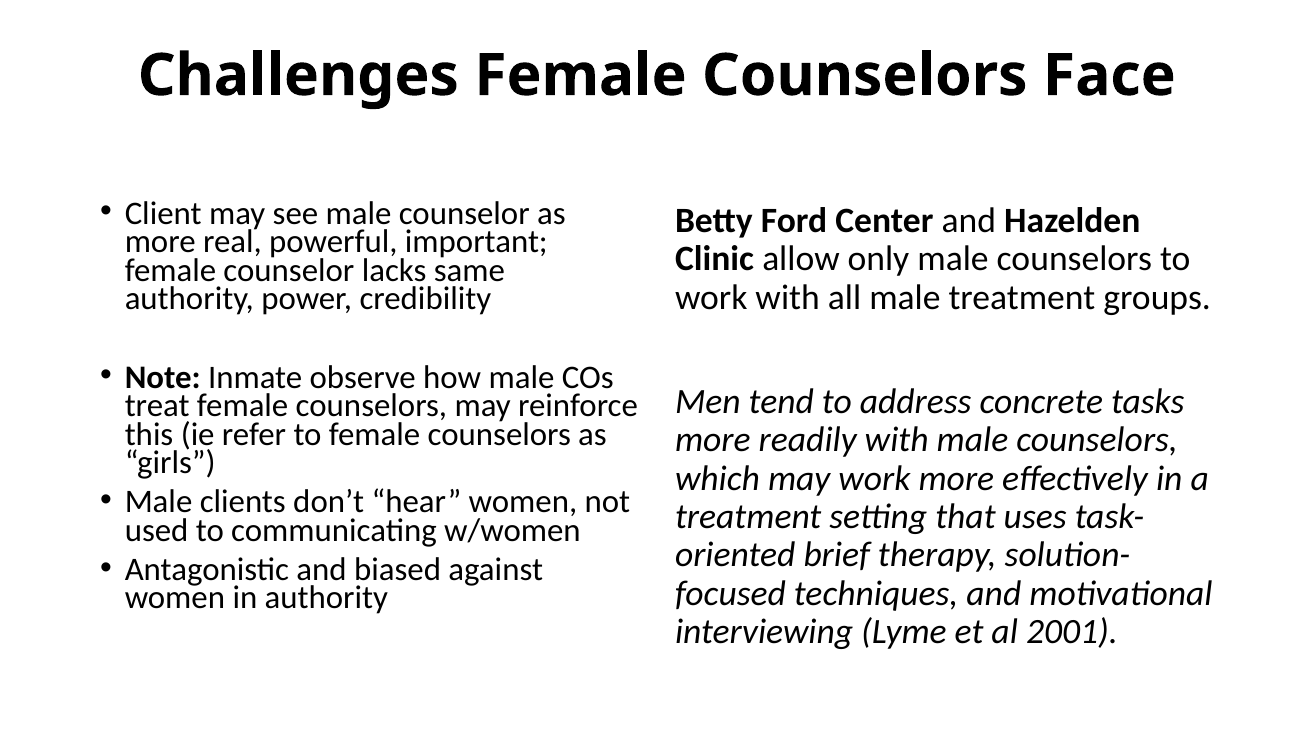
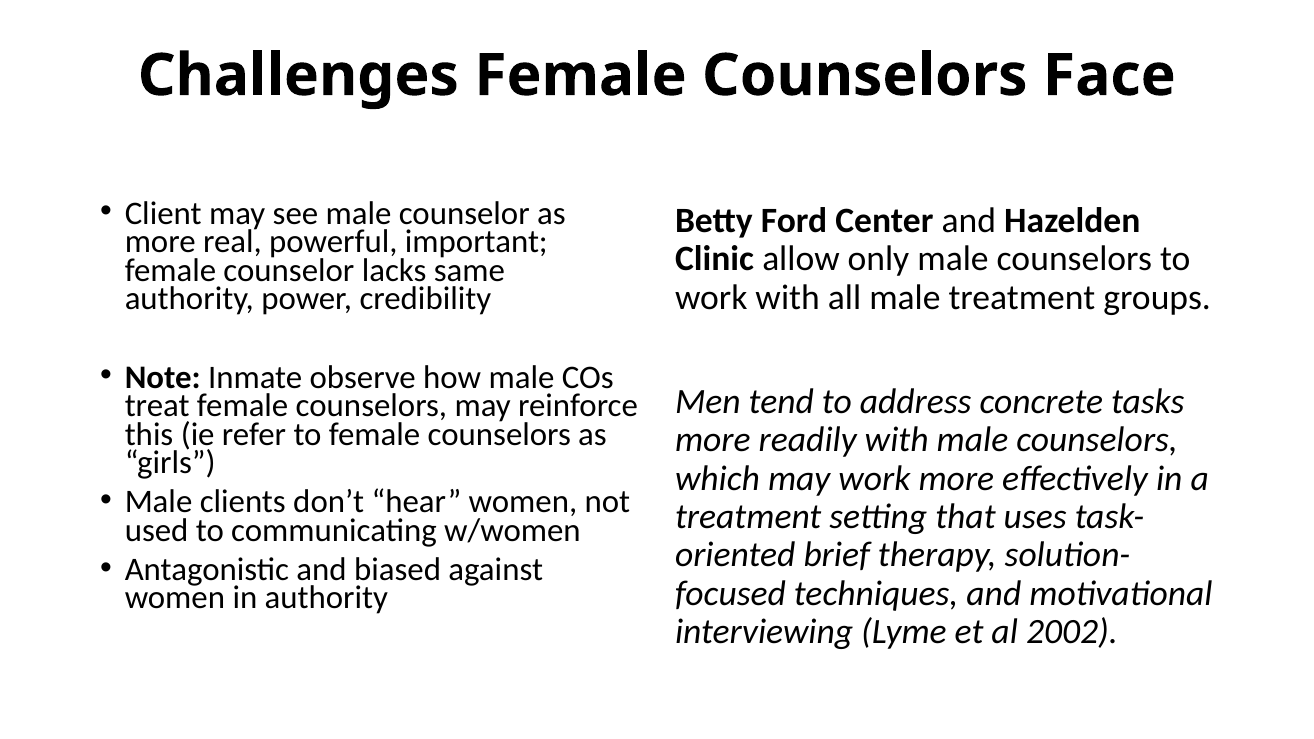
2001: 2001 -> 2002
